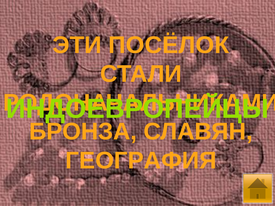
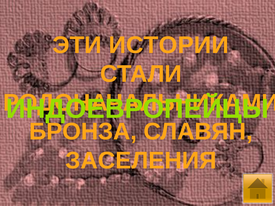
ПОСЁЛОК: ПОСЁЛОК -> ИСТОРИИ
ГЕОГРАФИЯ: ГЕОГРАФИЯ -> ЗАСЕЛЕНИЯ
